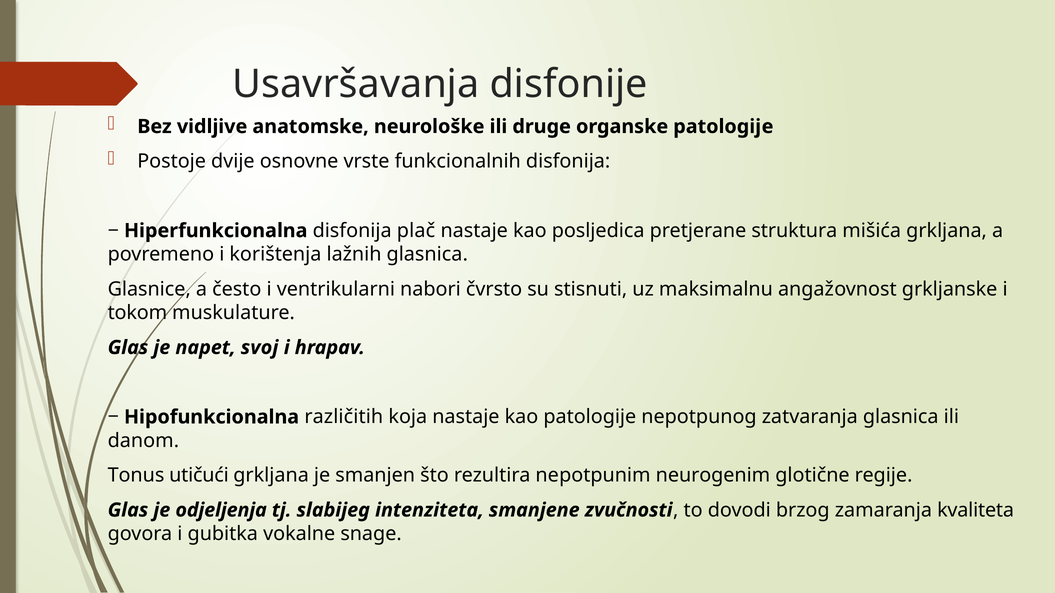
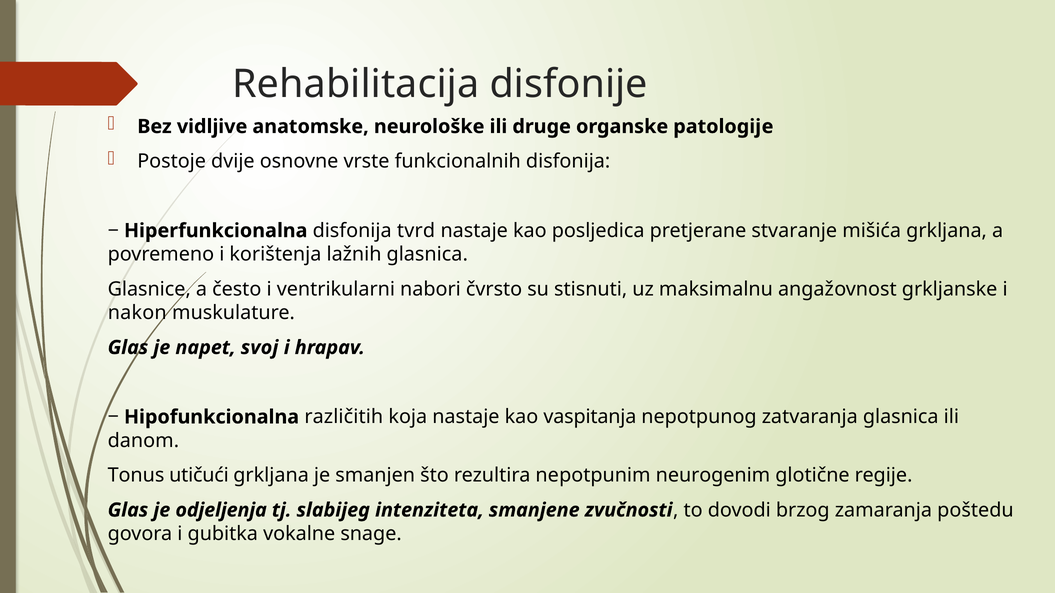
Usavršavanja: Usavršavanja -> Rehabilitacija
plač: plač -> tvrd
struktura: struktura -> stvaranje
tokom: tokom -> nakon
kao patologije: patologije -> vaspitanja
kvaliteta: kvaliteta -> poštedu
